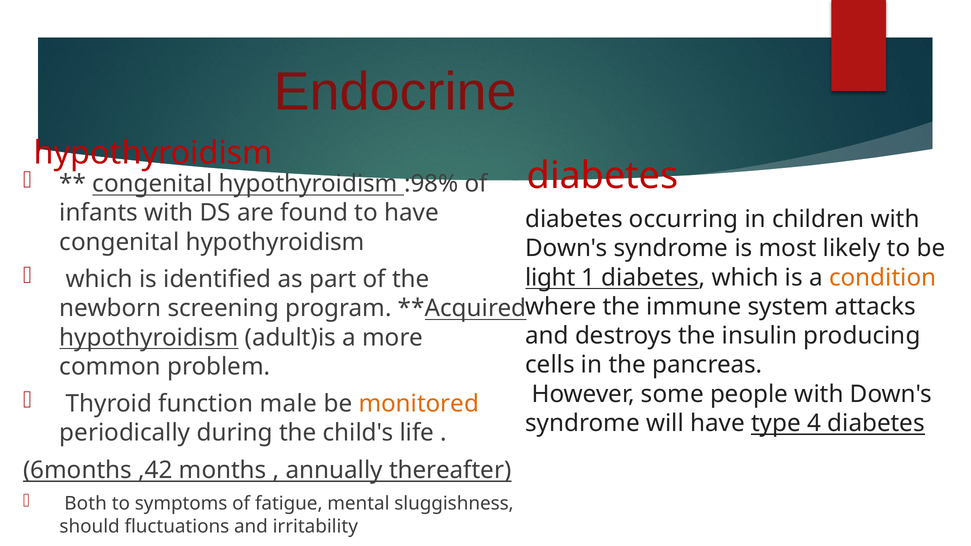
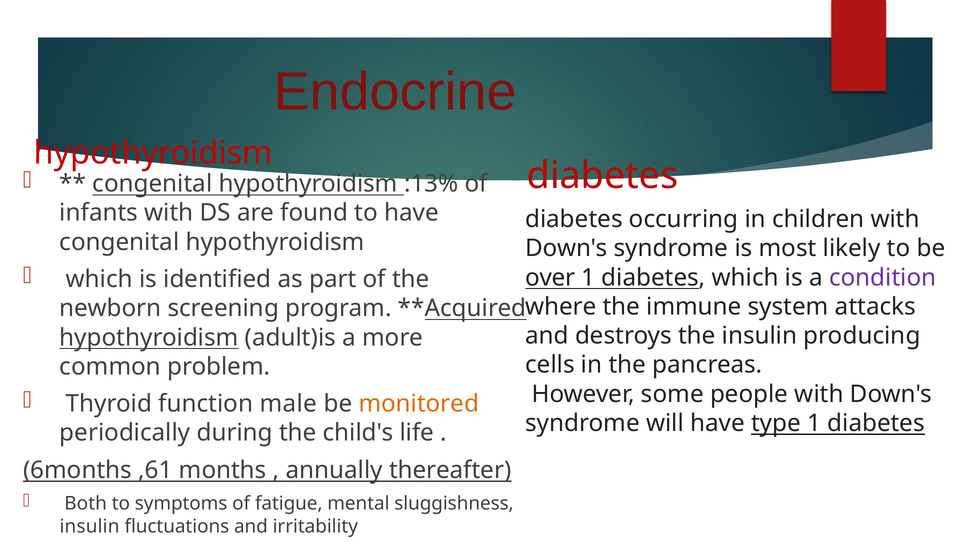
:98%: :98% -> :13%
light: light -> over
condition colour: orange -> purple
type 4: 4 -> 1
,42: ,42 -> ,61
should at (90, 527): should -> insulin
